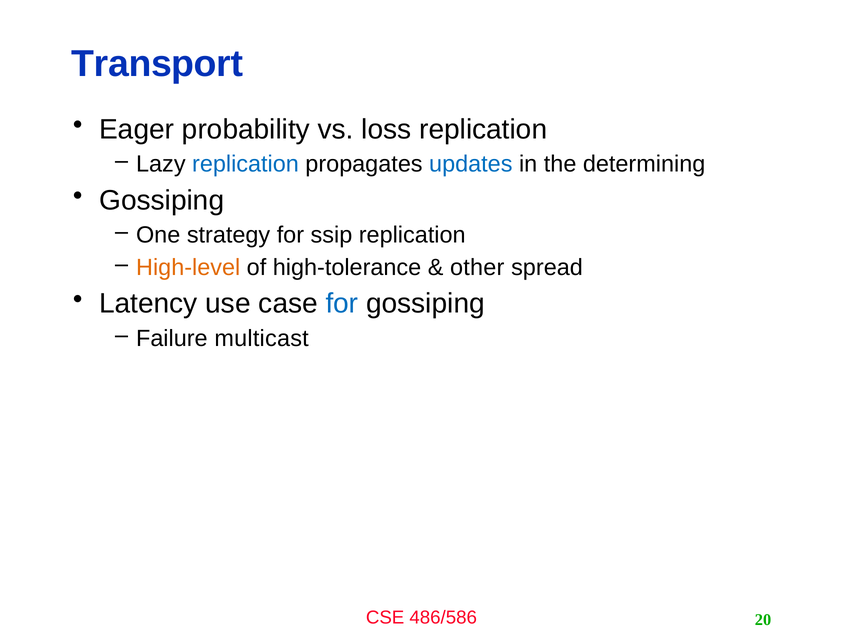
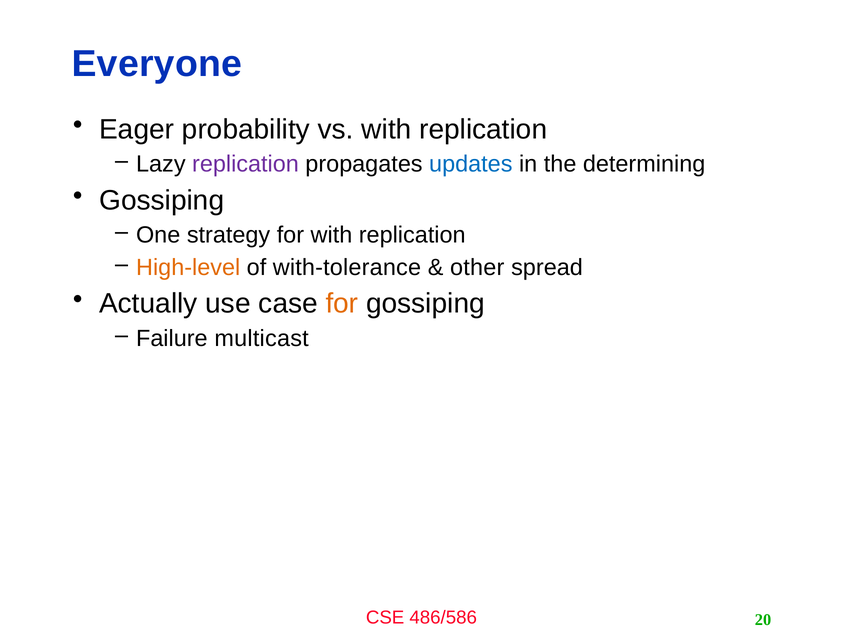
Transport: Transport -> Everyone
vs loss: loss -> with
replication at (245, 164) colour: blue -> purple
for ssip: ssip -> with
high-tolerance: high-tolerance -> with-tolerance
Latency: Latency -> Actually
for at (342, 304) colour: blue -> orange
